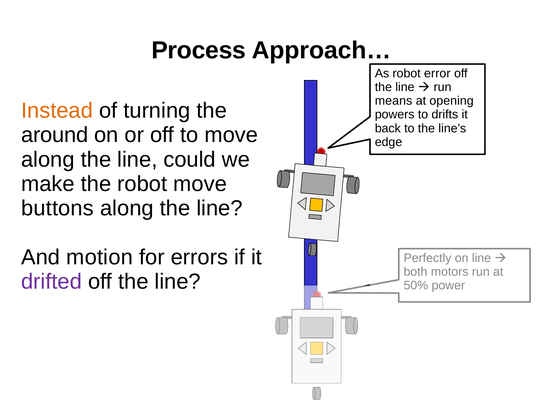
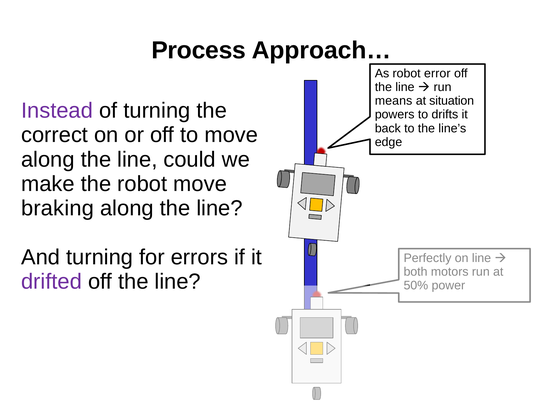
opening: opening -> situation
Instead colour: orange -> purple
around: around -> correct
buttons: buttons -> braking
And motion: motion -> turning
